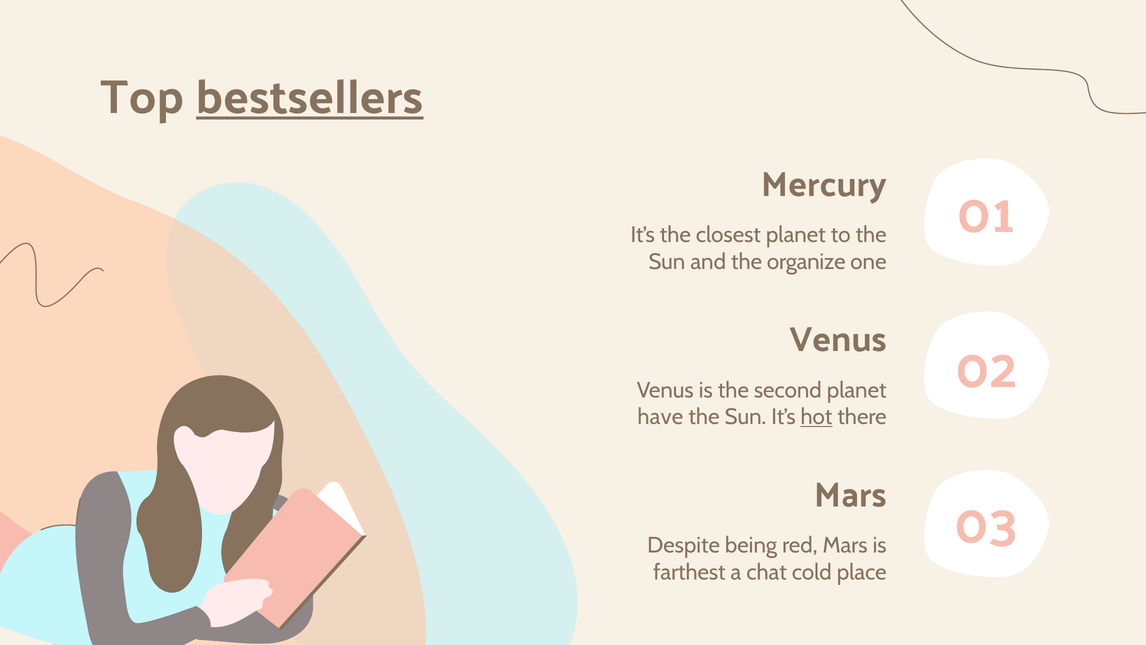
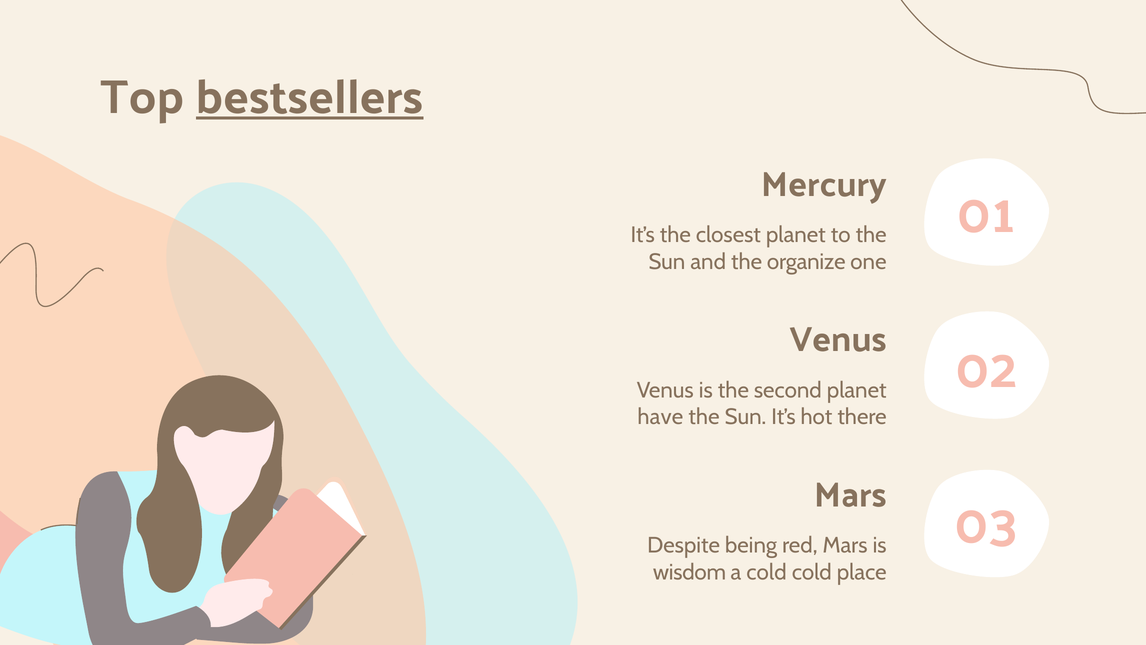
hot underline: present -> none
farthest: farthest -> wisdom
a chat: chat -> cold
